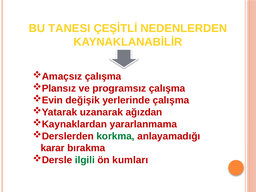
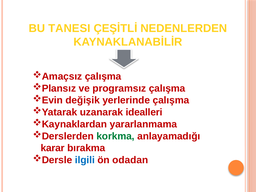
ağızdan: ağızdan -> idealleri
ilgili colour: green -> blue
kumları: kumları -> odadan
